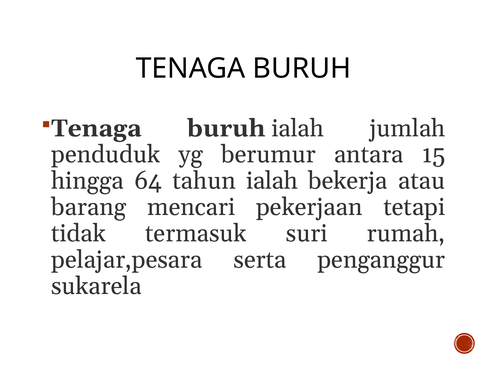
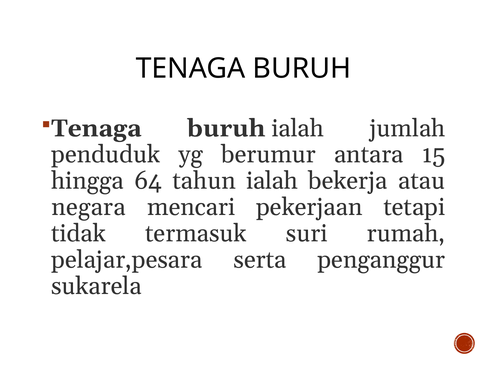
barang: barang -> negara
